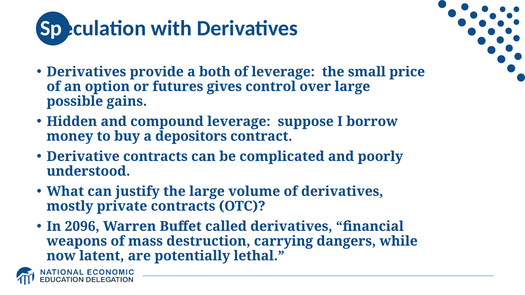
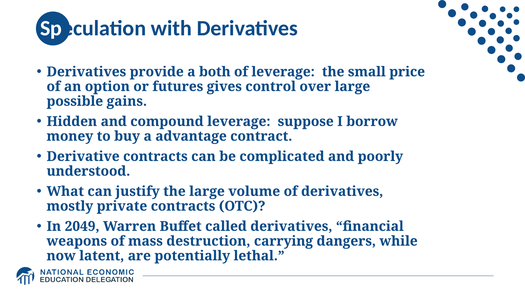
depositors: depositors -> advantage
2096: 2096 -> 2049
